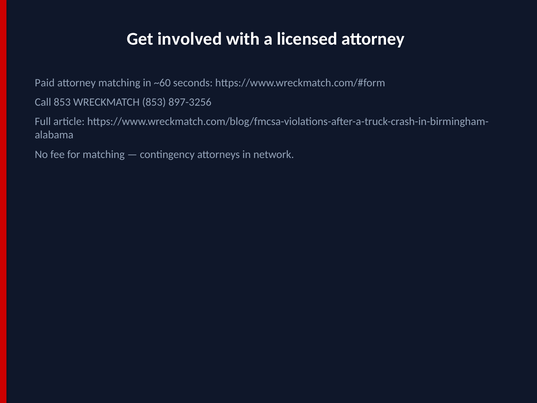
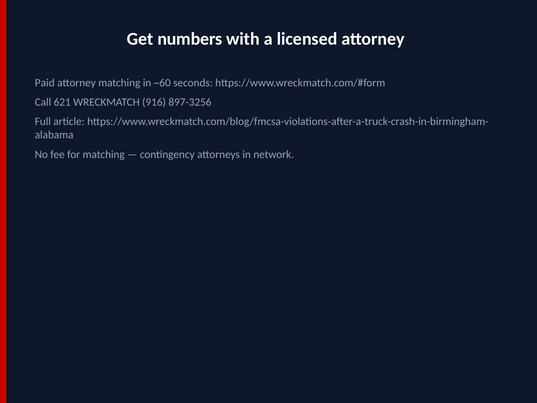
involved: involved -> numbers
Call 853: 853 -> 621
WRECKMATCH 853: 853 -> 916
